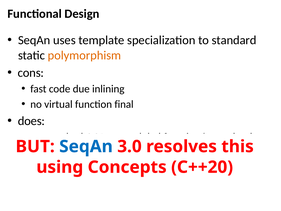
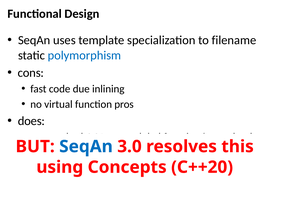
to standard: standard -> filename
polymorphism colour: orange -> blue
final: final -> pros
